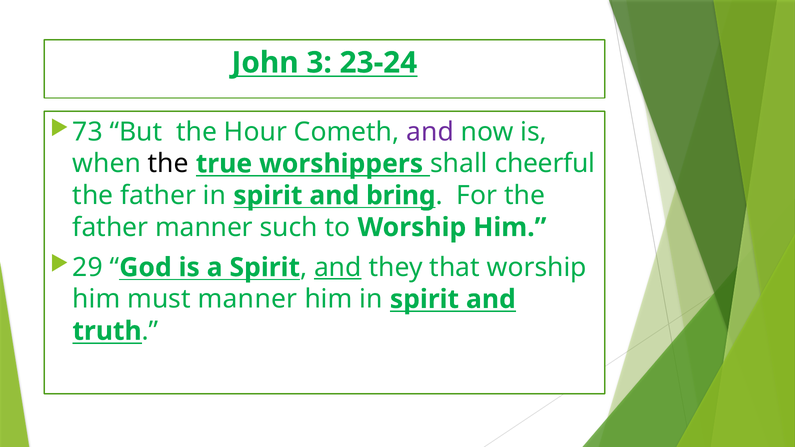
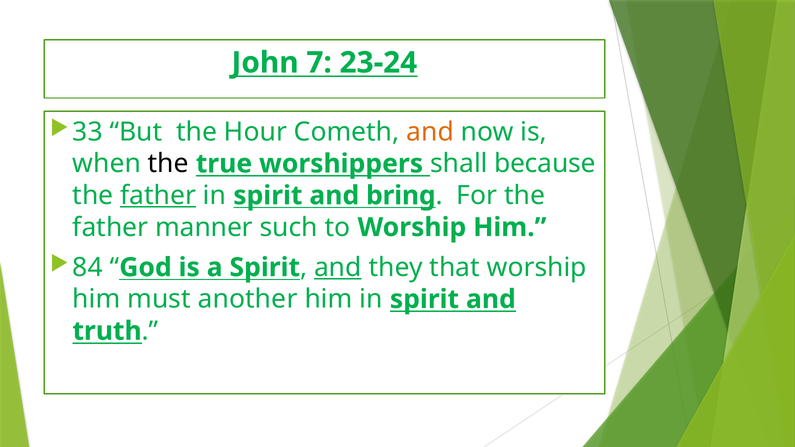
3: 3 -> 7
73: 73 -> 33
and at (430, 132) colour: purple -> orange
cheerful: cheerful -> because
father at (158, 196) underline: none -> present
29: 29 -> 84
must manner: manner -> another
